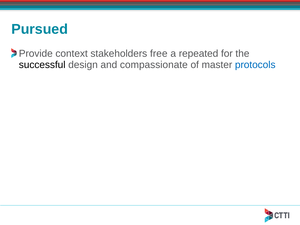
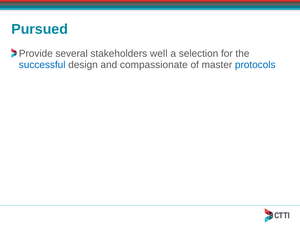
context: context -> several
free: free -> well
repeated: repeated -> selection
successful colour: black -> blue
